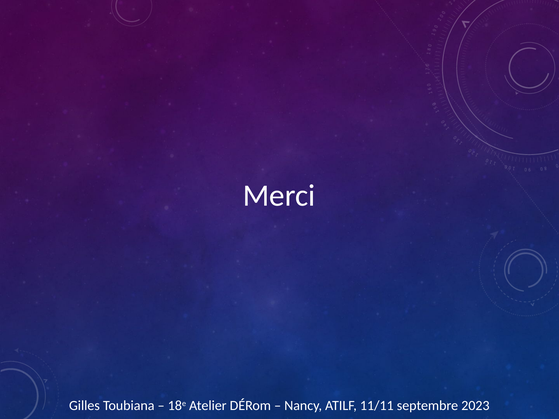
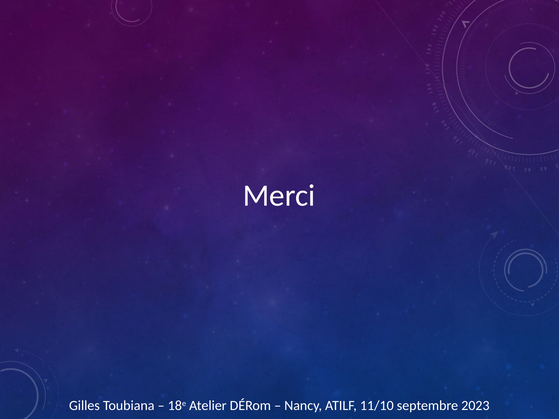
11/11: 11/11 -> 11/10
